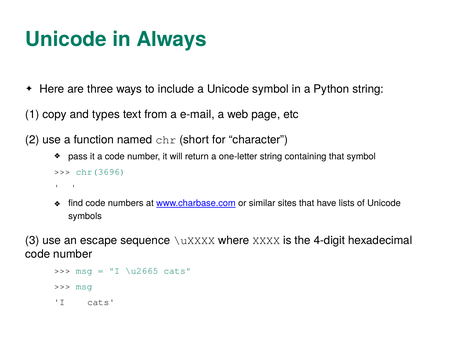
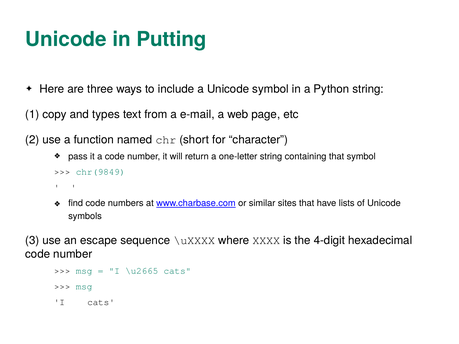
Always: Always -> Putting
chr(3696: chr(3696 -> chr(9849
